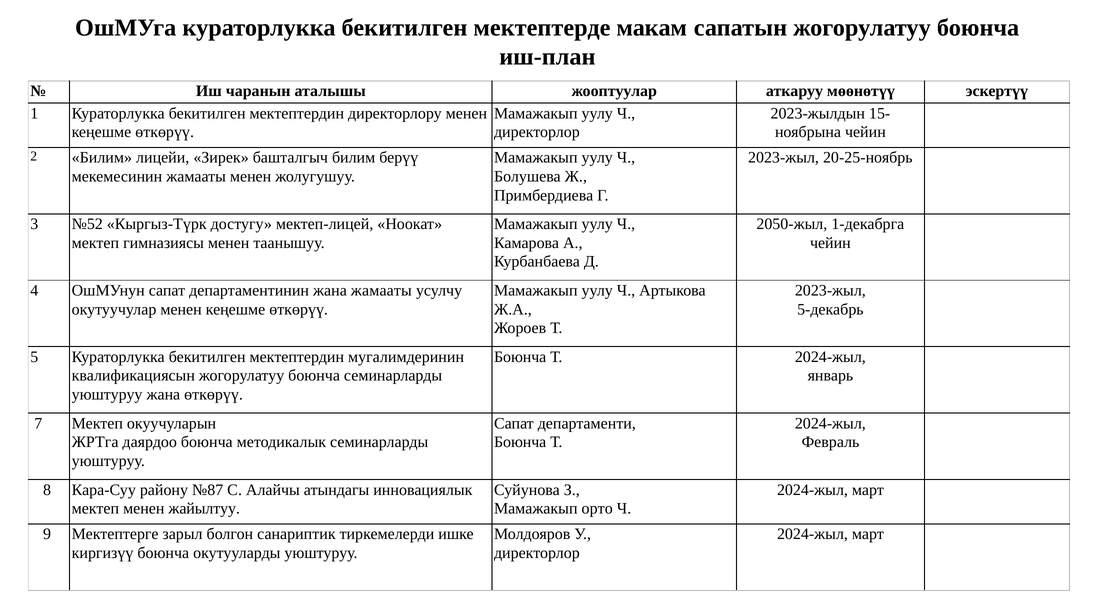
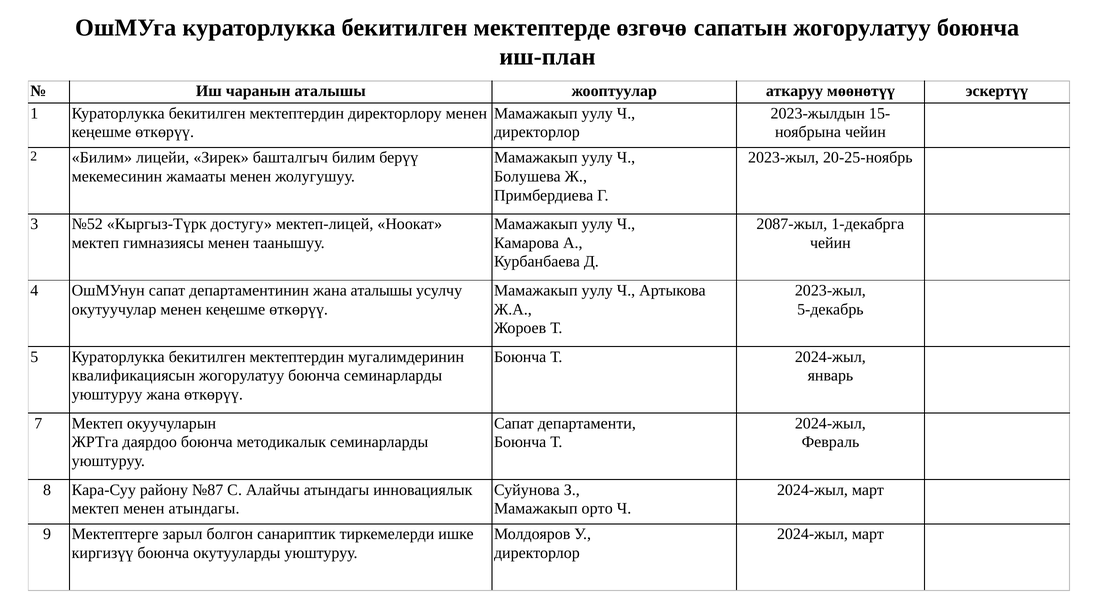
макам: макам -> өзгөчө
2050-жыл: 2050-жыл -> 2087-жыл
жана жамааты: жамааты -> аталышы
менен жайылтуу: жайылтуу -> атындагы
